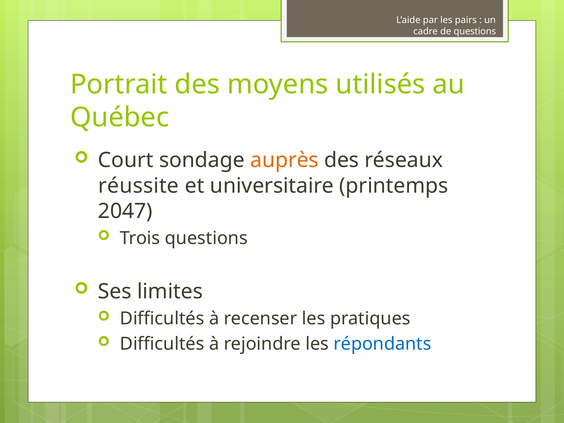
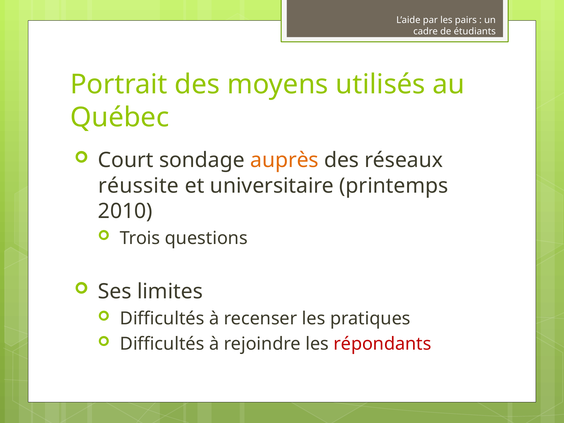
de questions: questions -> étudiants
2047: 2047 -> 2010
répondants colour: blue -> red
